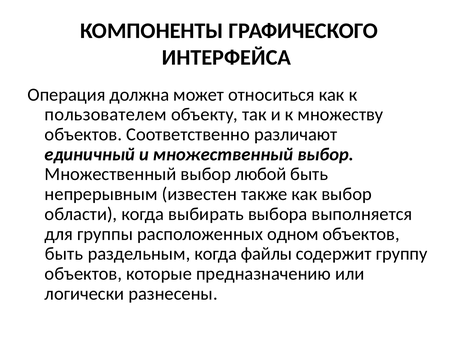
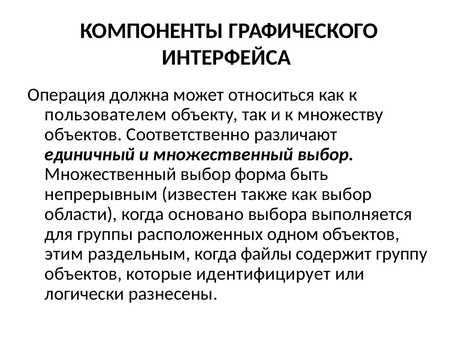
любой: любой -> форма
выбирать: выбирать -> основано
быть at (64, 254): быть -> этим
предназначению: предназначению -> идентифицирует
